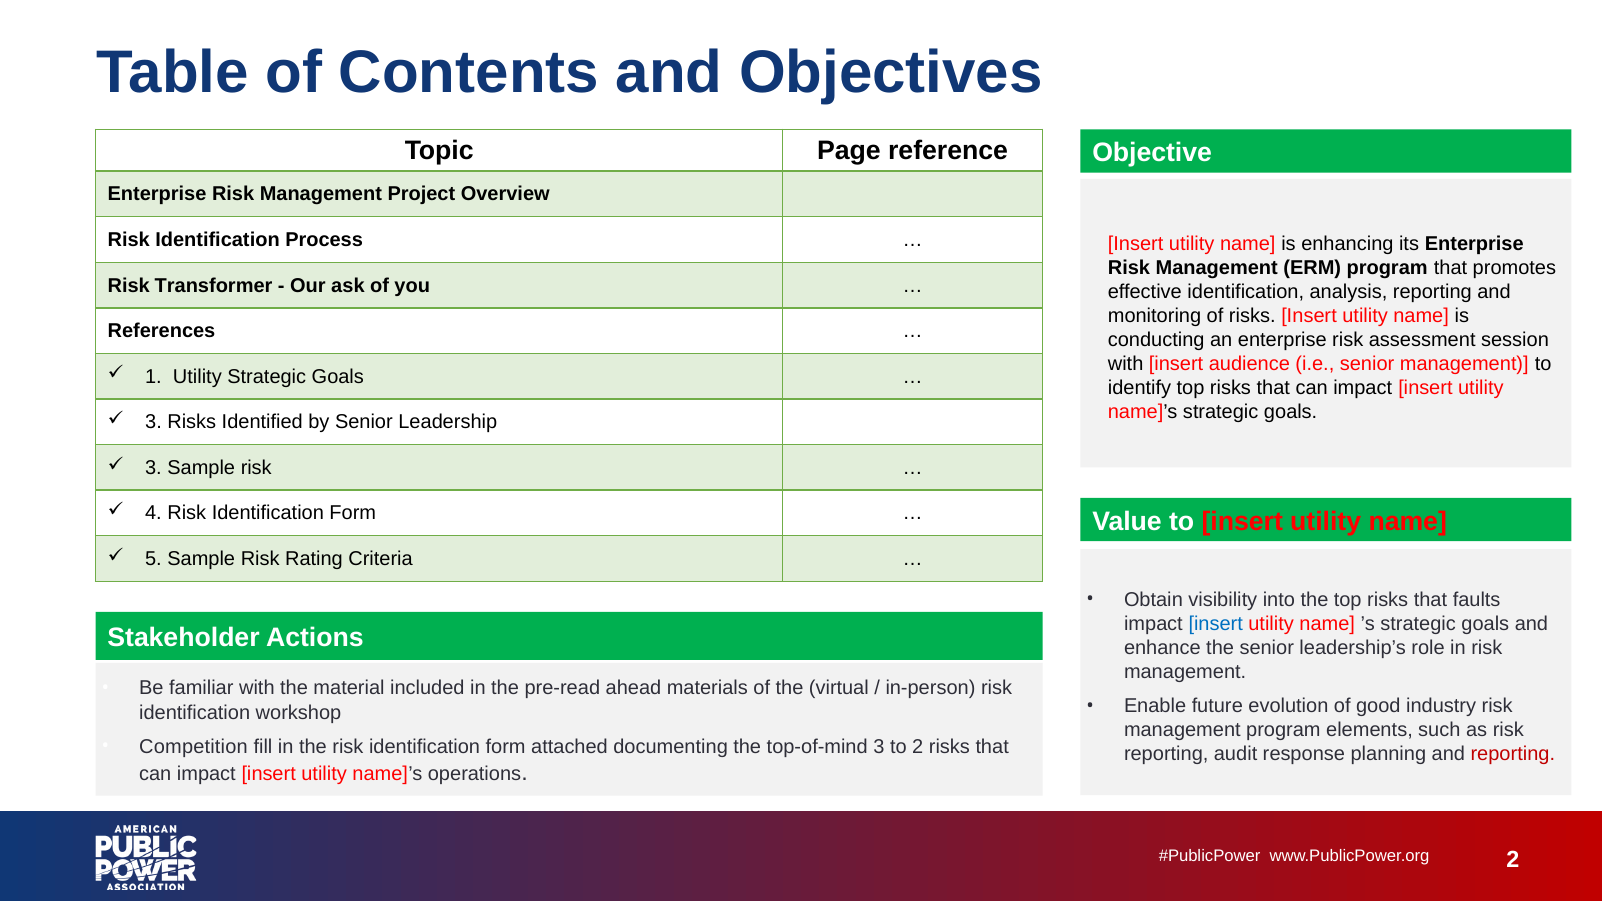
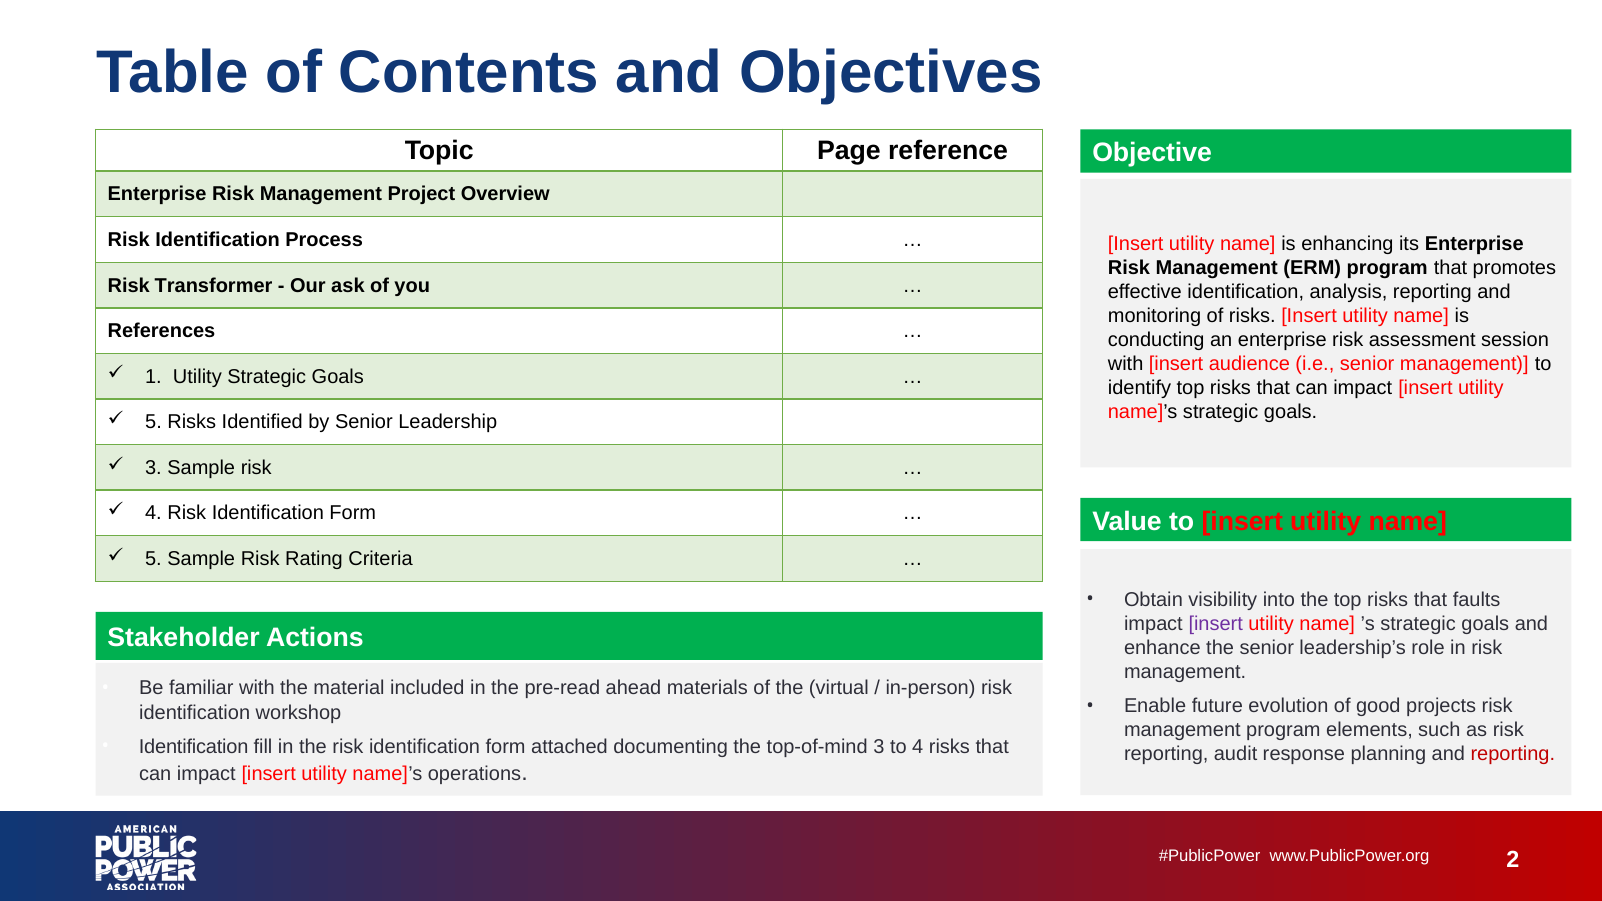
3 at (154, 422): 3 -> 5
insert at (1216, 624) colour: blue -> purple
industry: industry -> projects
Competition at (193, 747): Competition -> Identification
to 2: 2 -> 4
